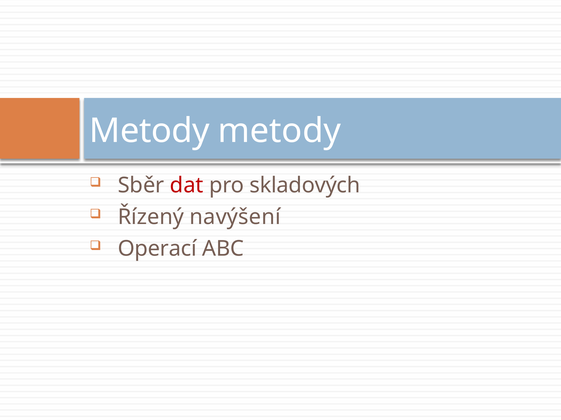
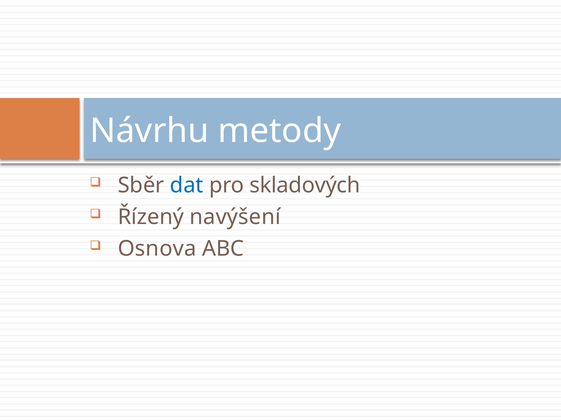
Metody at (149, 131): Metody -> Návrhu
dat colour: red -> blue
Operací: Operací -> Osnova
